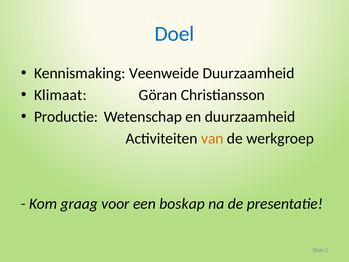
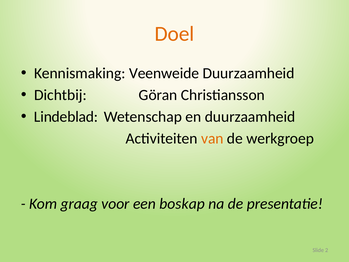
Doel colour: blue -> orange
Klimaat: Klimaat -> Dichtbij
Productie: Productie -> Lindeblad
